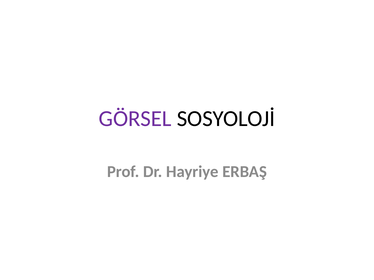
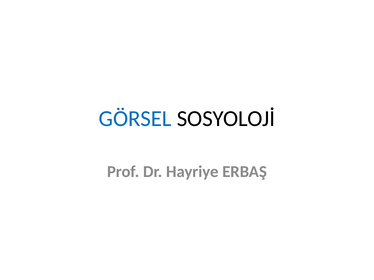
GÖRSEL colour: purple -> blue
